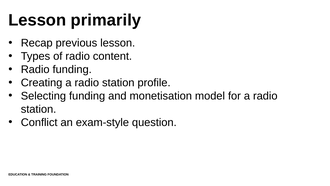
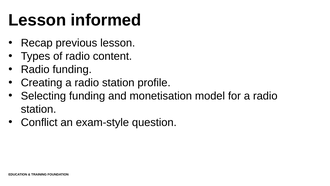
primarily: primarily -> informed
